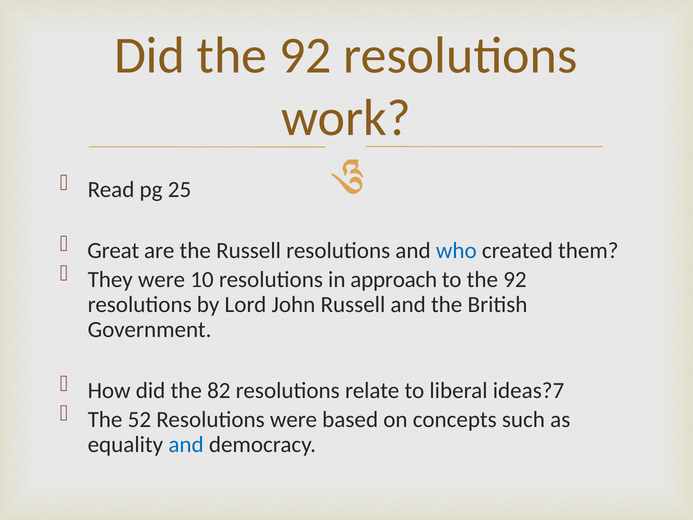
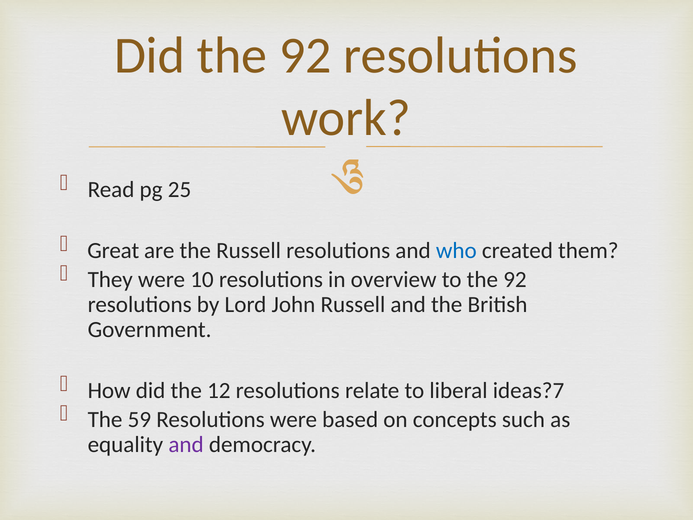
approach: approach -> overview
82: 82 -> 12
52: 52 -> 59
and at (186, 444) colour: blue -> purple
